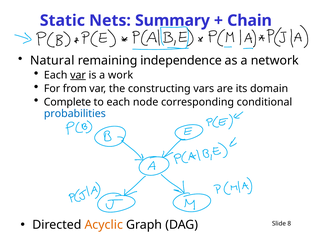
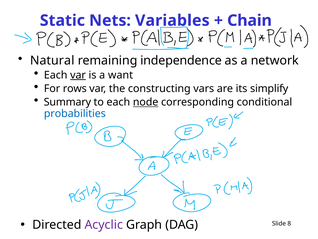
Summary: Summary -> Variables
work: work -> want
from: from -> rows
domain: domain -> simplify
Complete: Complete -> Summary
node underline: none -> present
Acyclic colour: orange -> purple
